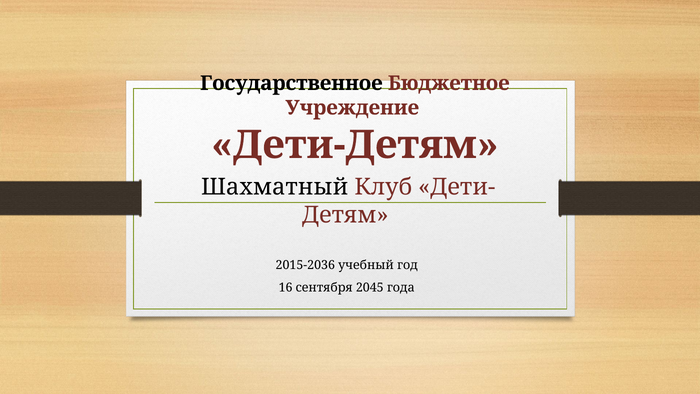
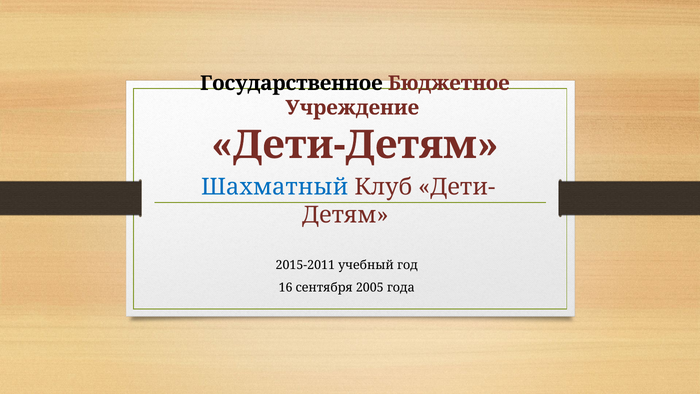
Шахматный colour: black -> blue
2015-2036: 2015-2036 -> 2015-2011
2045: 2045 -> 2005
